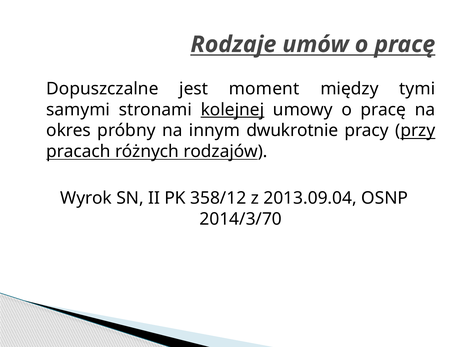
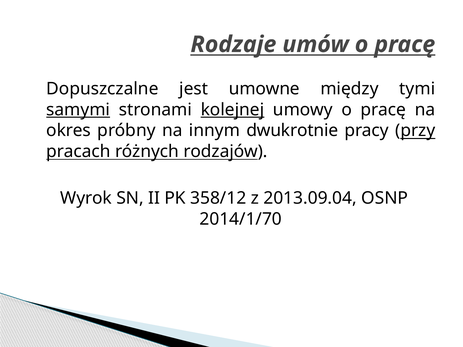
moment: moment -> umowne
samymi underline: none -> present
2014/3/70: 2014/3/70 -> 2014/1/70
